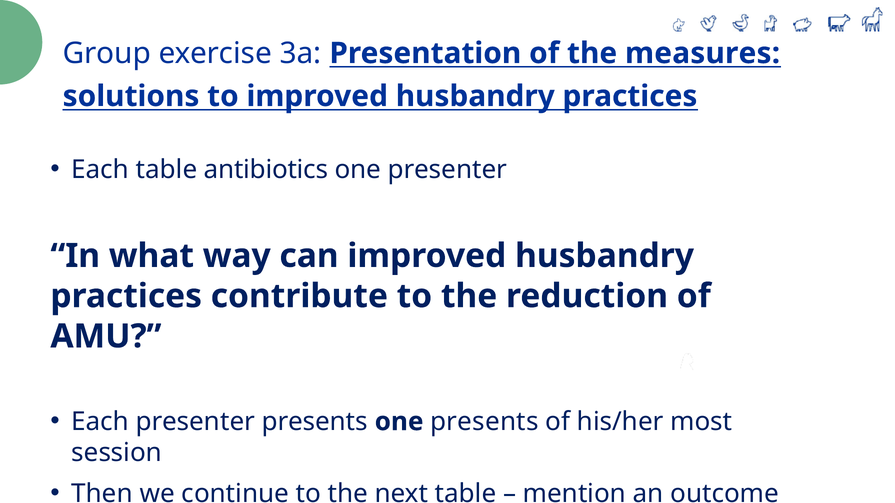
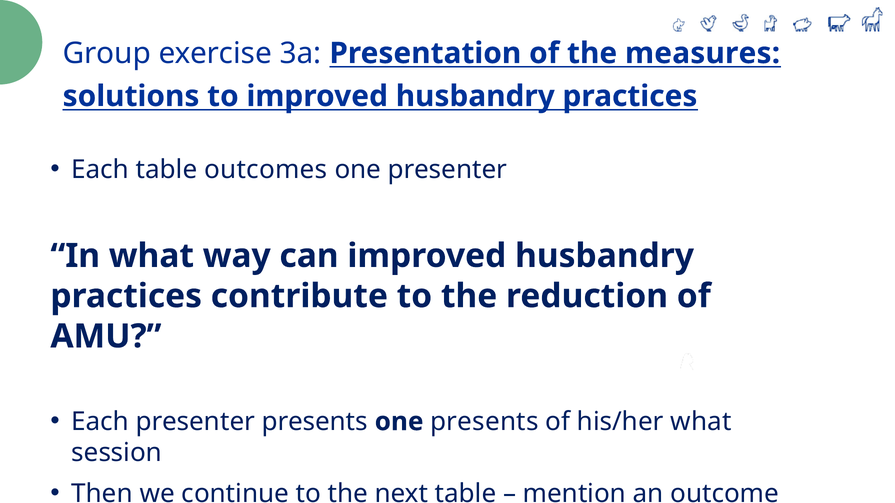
antibiotics: antibiotics -> outcomes
his/her most: most -> what
